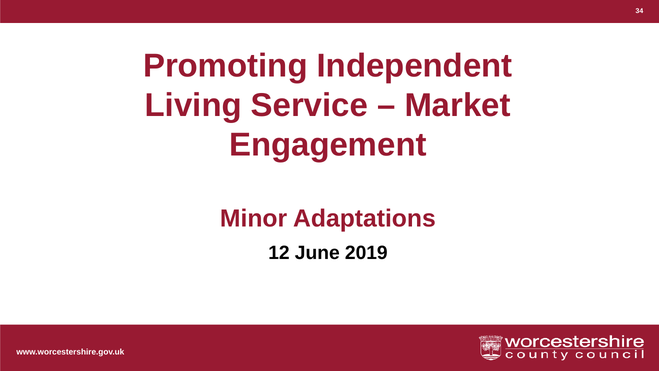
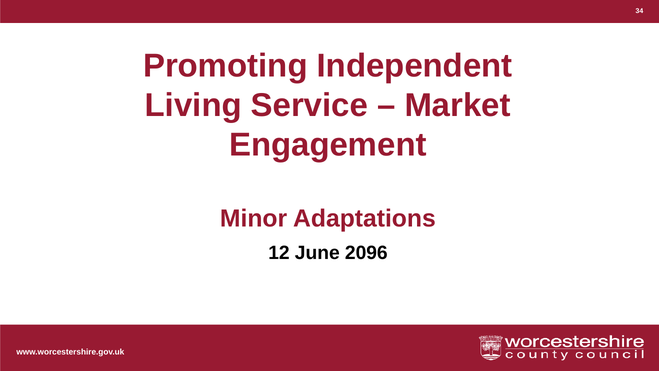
2019: 2019 -> 2096
